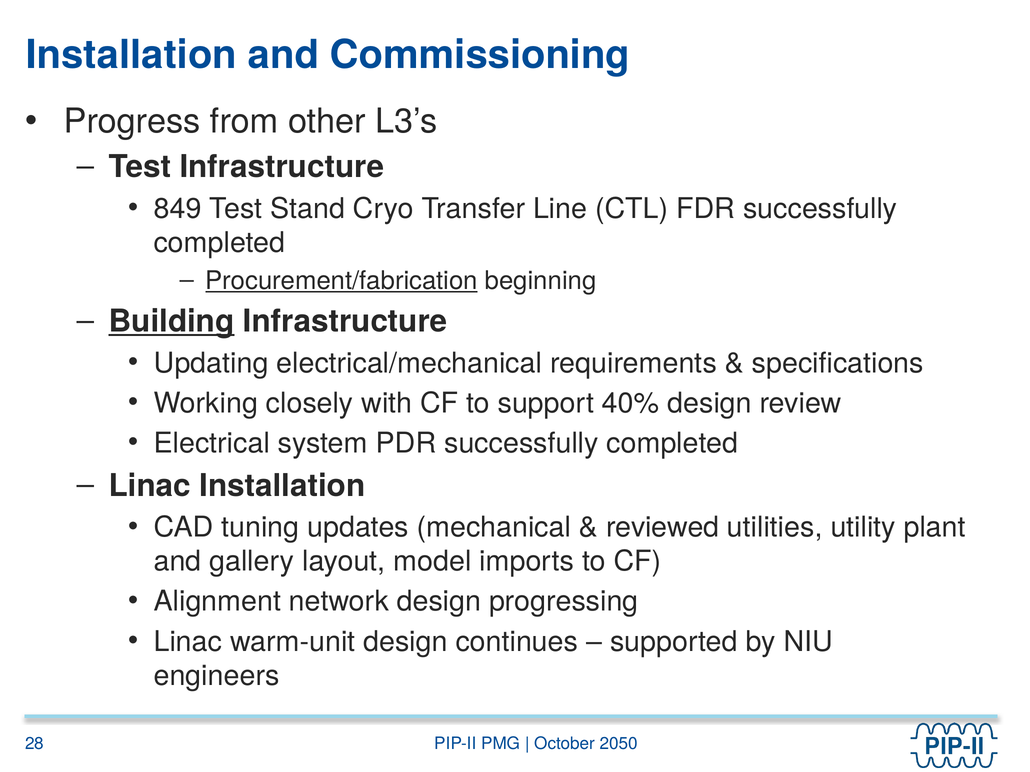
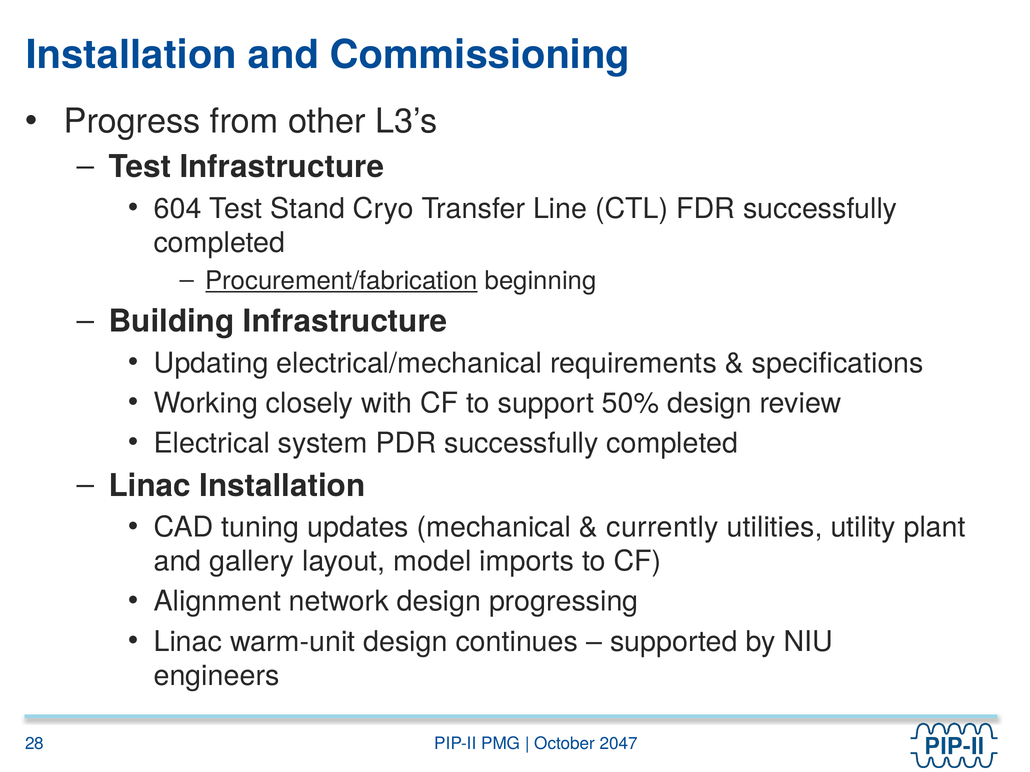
849: 849 -> 604
Building underline: present -> none
40%: 40% -> 50%
reviewed: reviewed -> currently
2050: 2050 -> 2047
